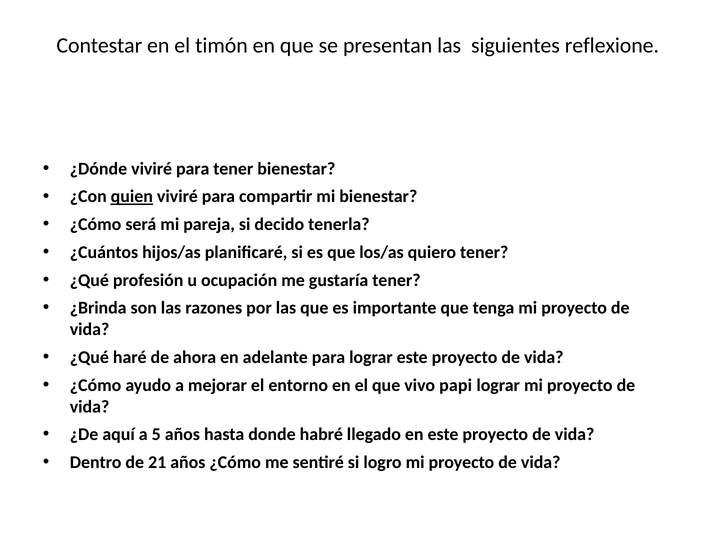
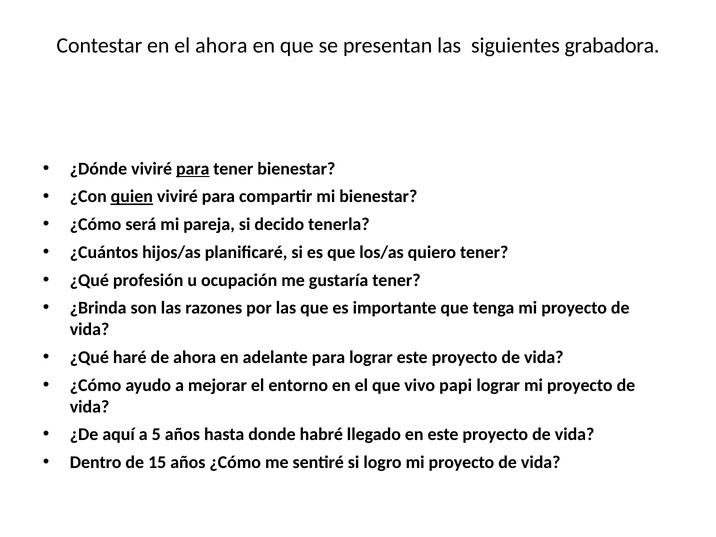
el timón: timón -> ahora
reflexione: reflexione -> grabadora
para at (193, 169) underline: none -> present
21: 21 -> 15
